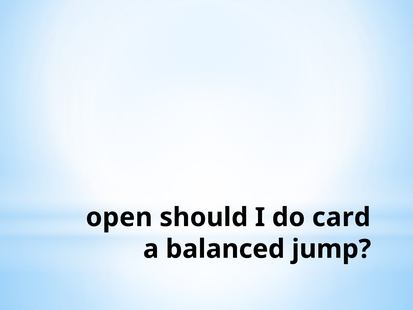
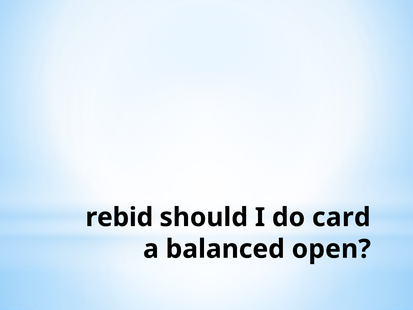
open: open -> rebid
jump: jump -> open
